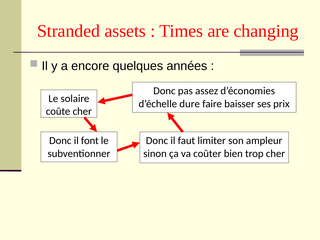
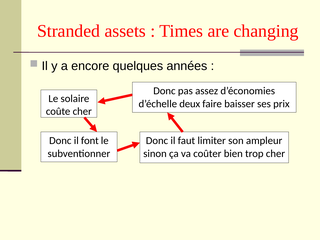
dure: dure -> deux
